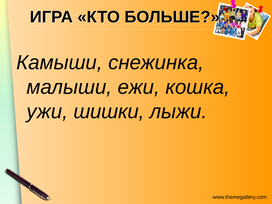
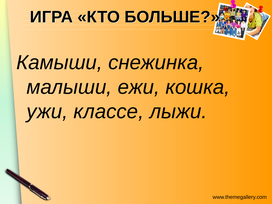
шишки: шишки -> классе
